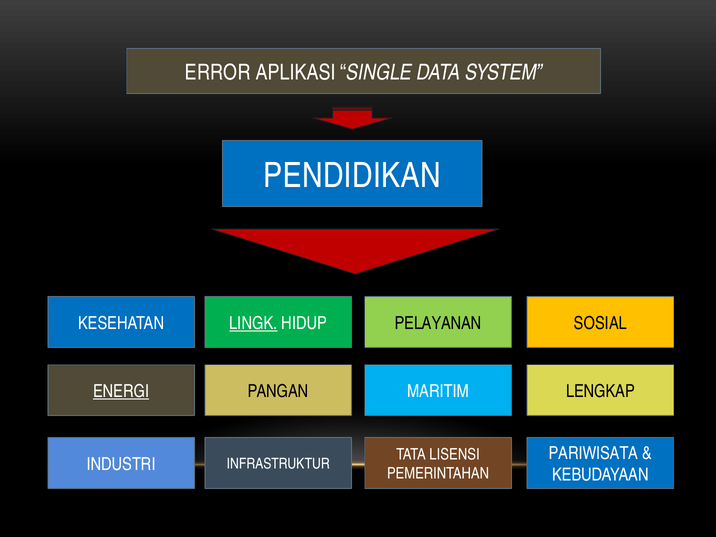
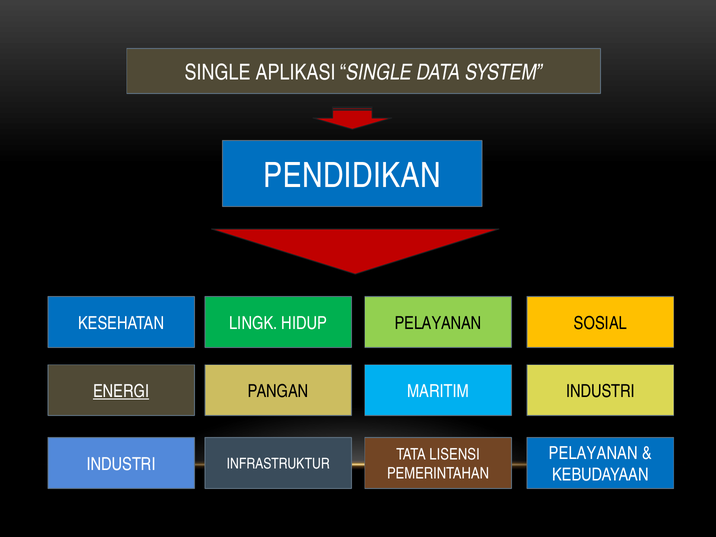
ERROR at (218, 73): ERROR -> SINGLE
LINGK underline: present -> none
MARITIM LENGKAP: LENGKAP -> INDUSTRI
PARIWISATA at (593, 454): PARIWISATA -> PELAYANAN
